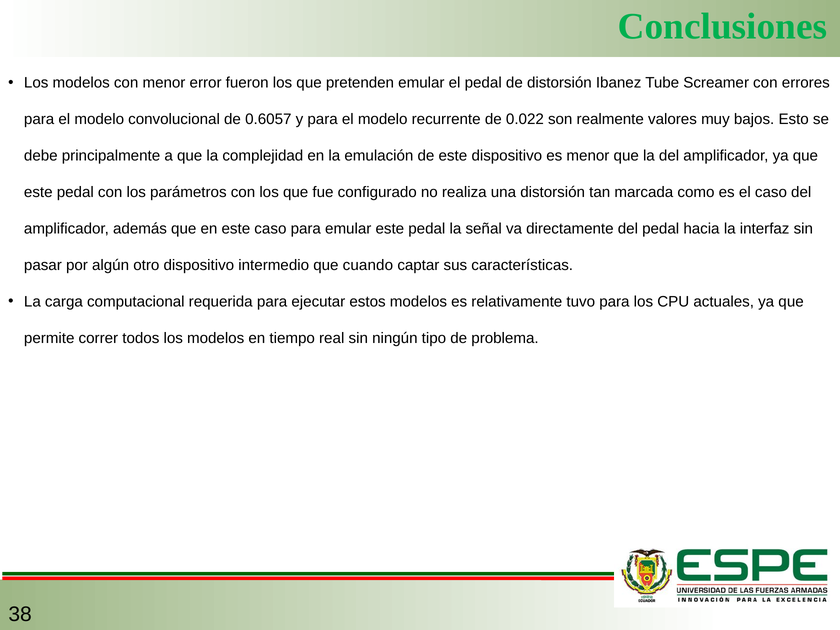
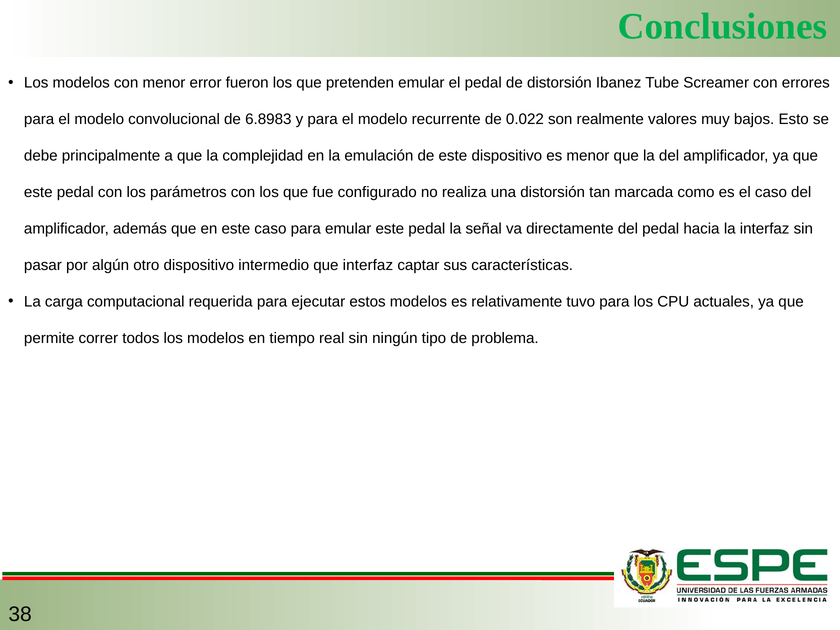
0.6057: 0.6057 -> 6.8983
que cuando: cuando -> interfaz
